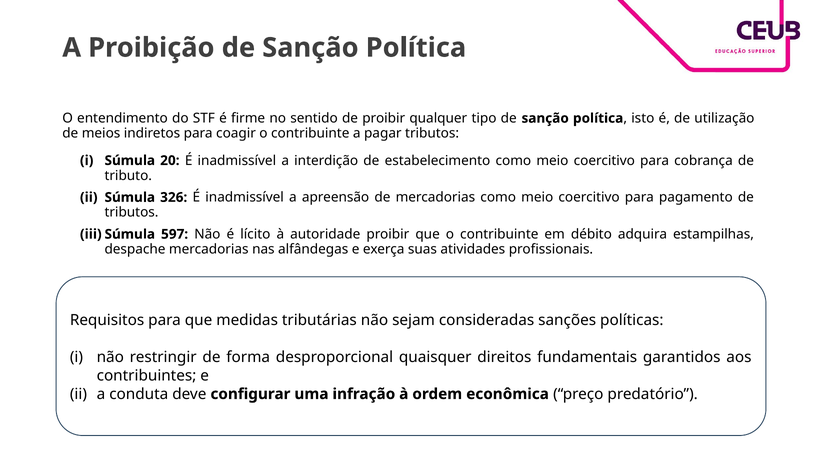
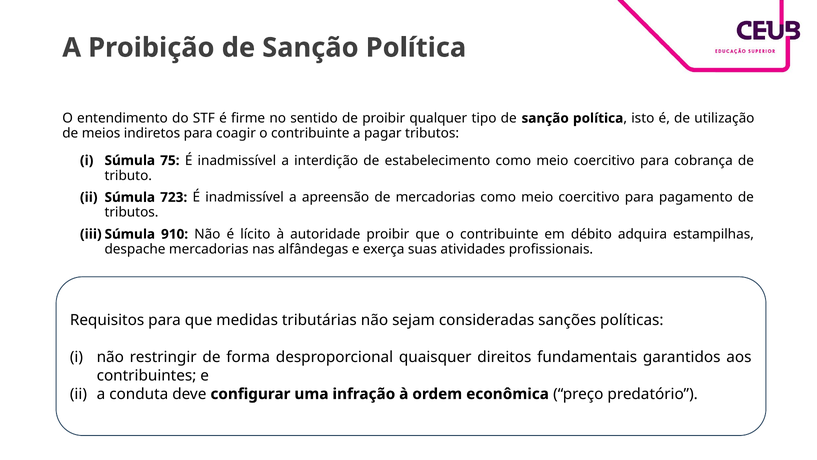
20: 20 -> 75
326: 326 -> 723
597: 597 -> 910
